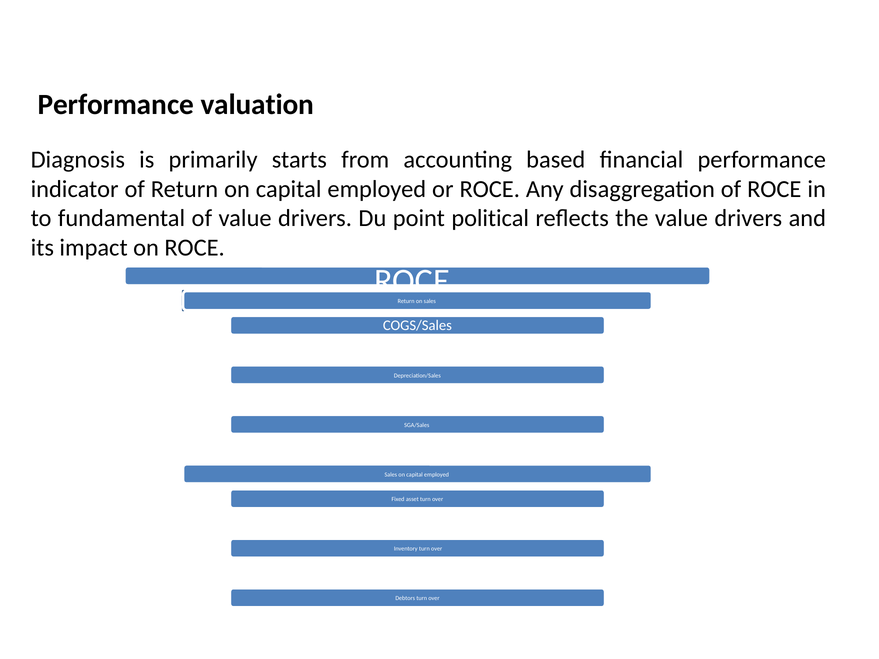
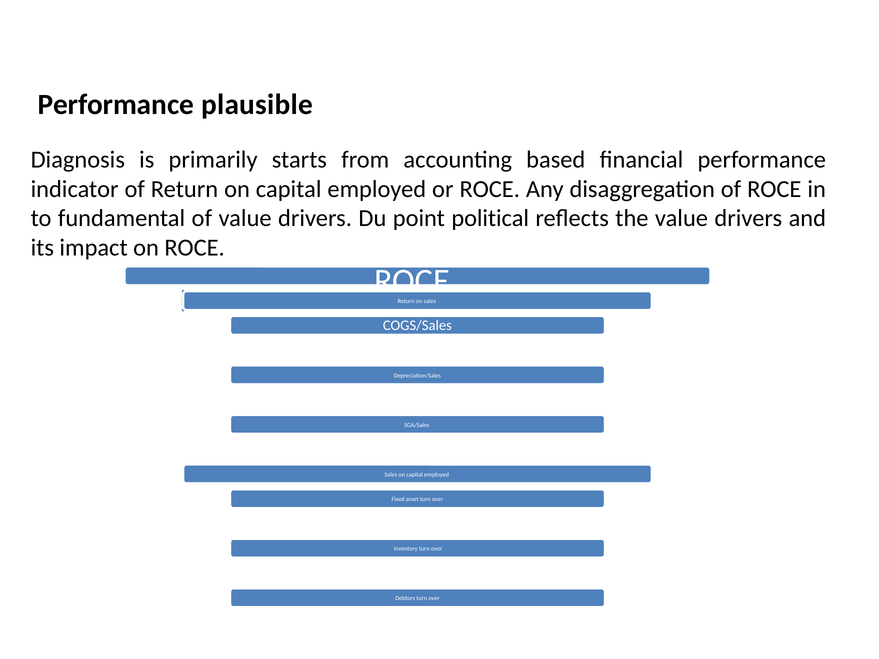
valuation: valuation -> plausible
